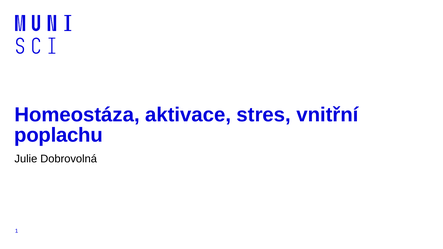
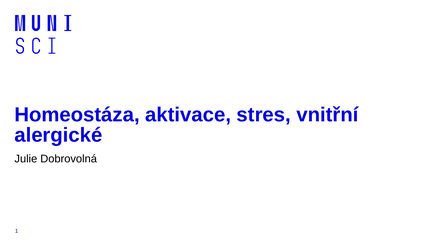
poplachu: poplachu -> alergické
